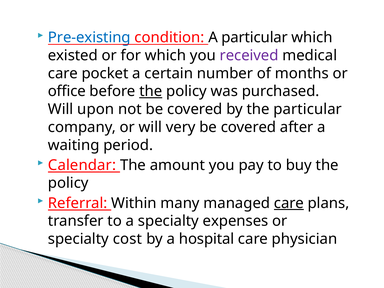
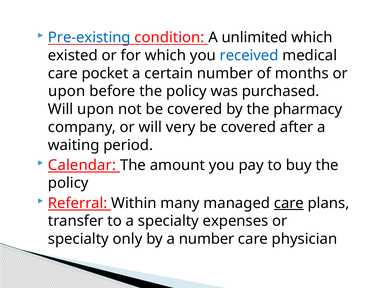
A particular: particular -> unlimited
received colour: purple -> blue
office at (67, 91): office -> upon
the at (151, 91) underline: present -> none
the particular: particular -> pharmacy
cost: cost -> only
a hospital: hospital -> number
